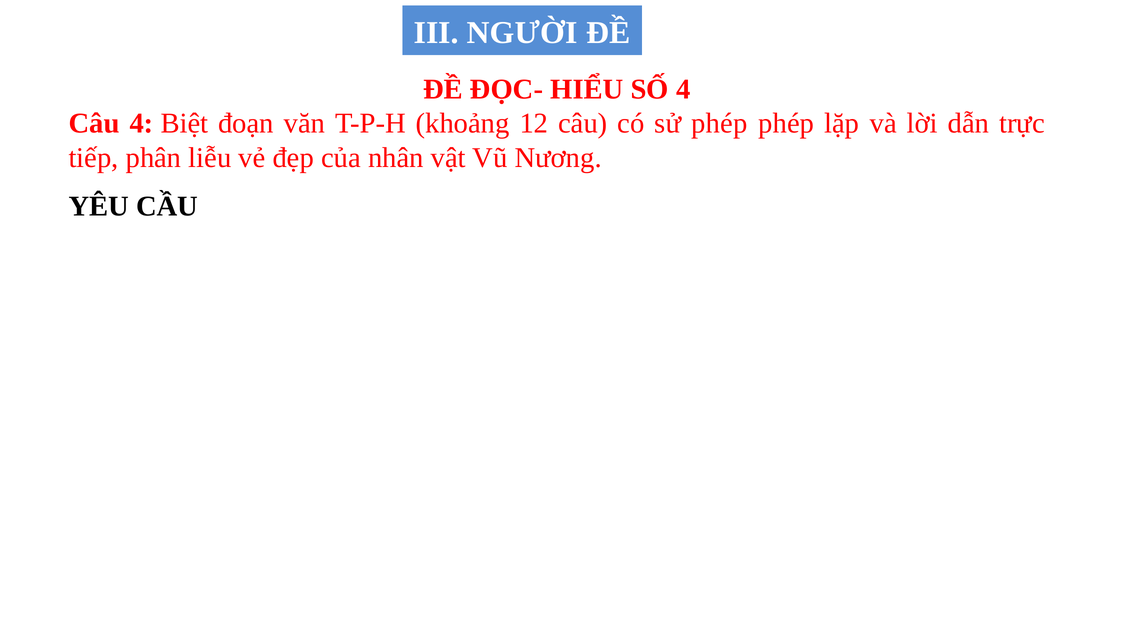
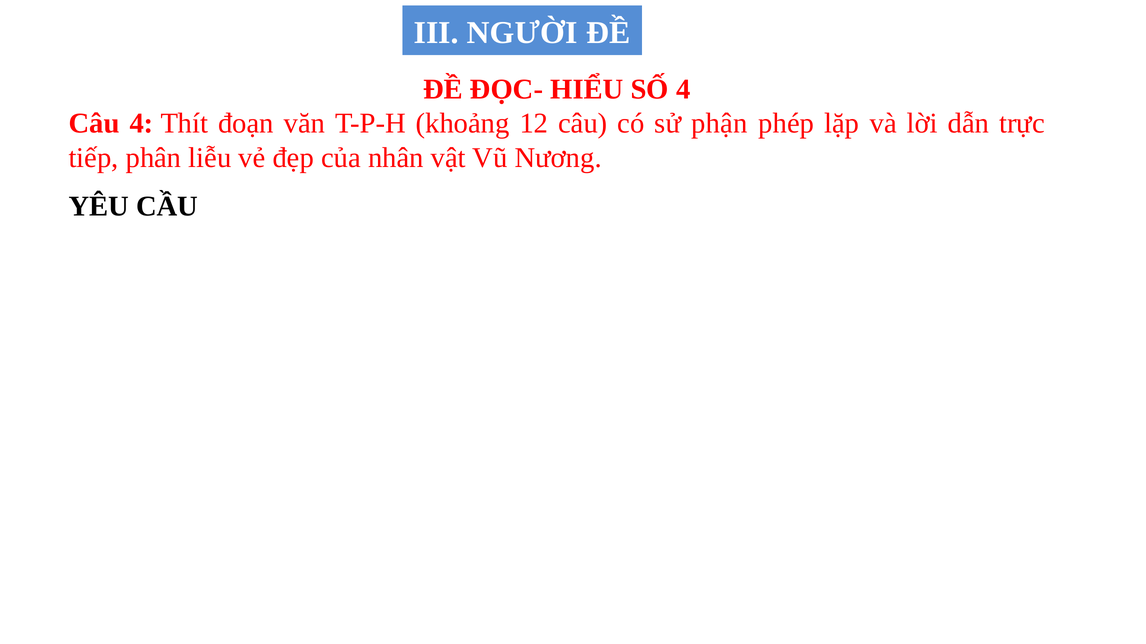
Biệt: Biệt -> Thít
sử phép: phép -> phận
